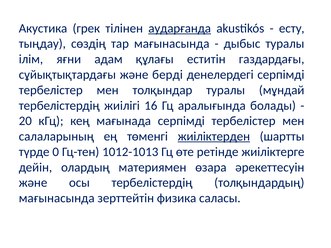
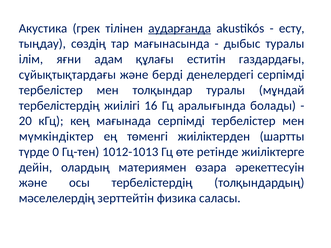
салаларының: салаларының -> мүмкіндіктер
жиіліктерден underline: present -> none
мағынасында at (57, 198): мағынасында -> мәселелердің
